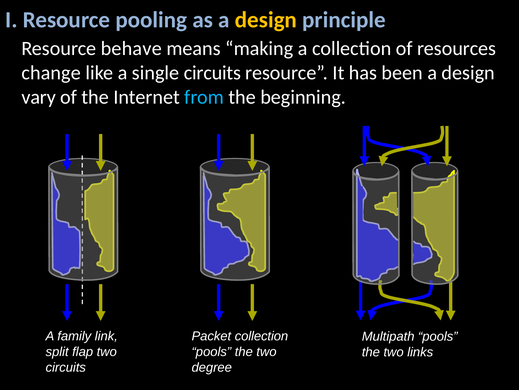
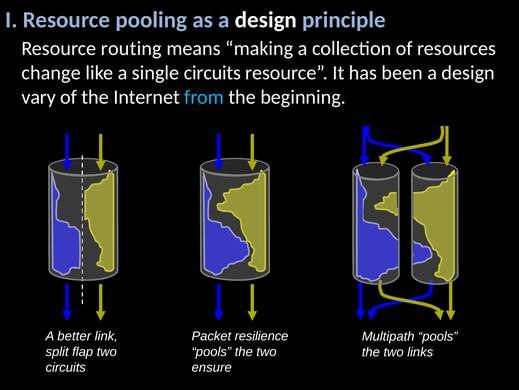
design at (266, 20) colour: yellow -> white
behave: behave -> routing
family: family -> better
Packet collection: collection -> resilience
degree: degree -> ensure
